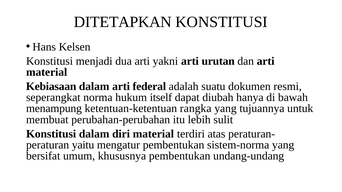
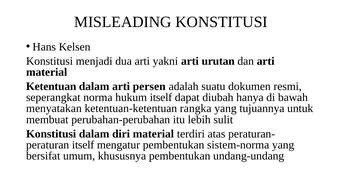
DITETAPKAN: DITETAPKAN -> MISLEADING
Kebiasaan: Kebiasaan -> Ketentuan
federal: federal -> persen
menampung: menampung -> menyatakan
yaitu at (83, 145): yaitu -> itself
